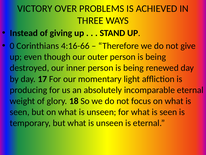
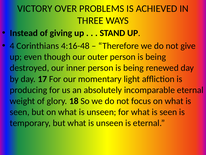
0: 0 -> 4
4:16-66: 4:16-66 -> 4:16-48
